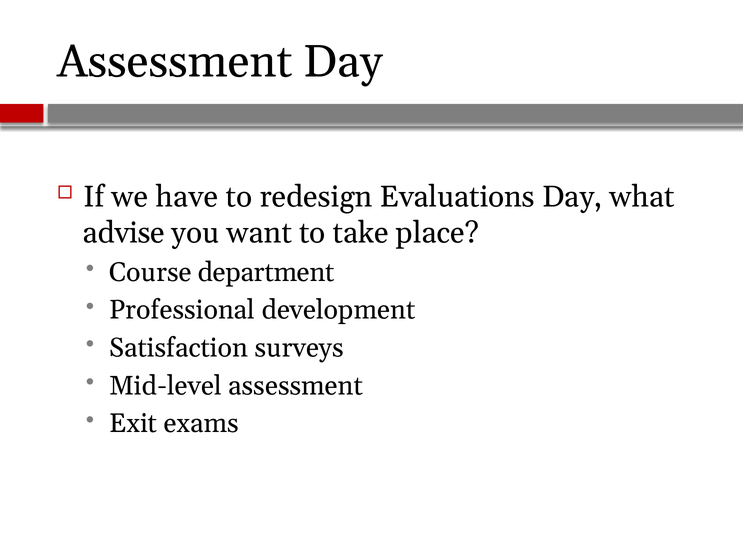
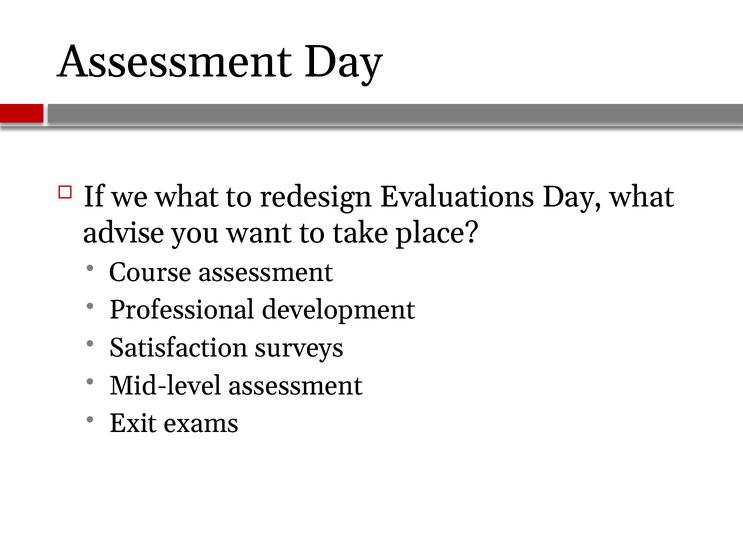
we have: have -> what
Course department: department -> assessment
